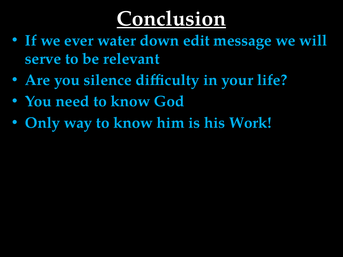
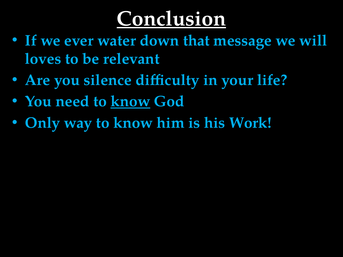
edit: edit -> that
serve: serve -> loves
know at (130, 102) underline: none -> present
